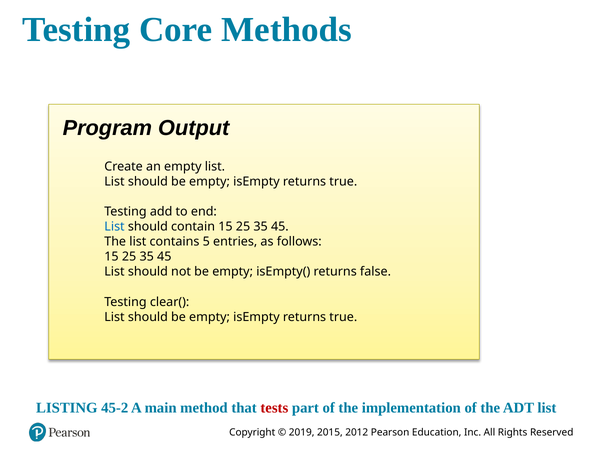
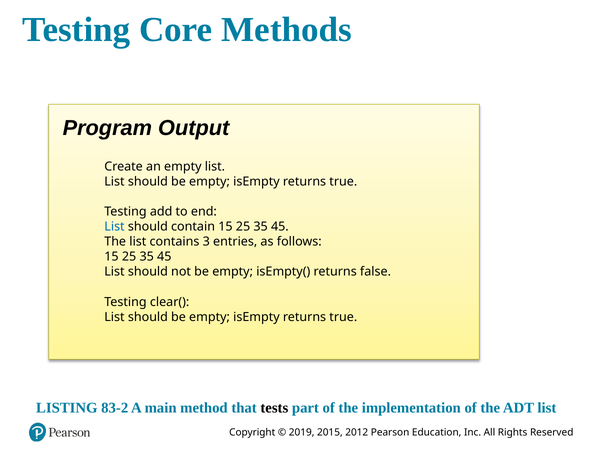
5: 5 -> 3
45-2: 45-2 -> 83-2
tests colour: red -> black
